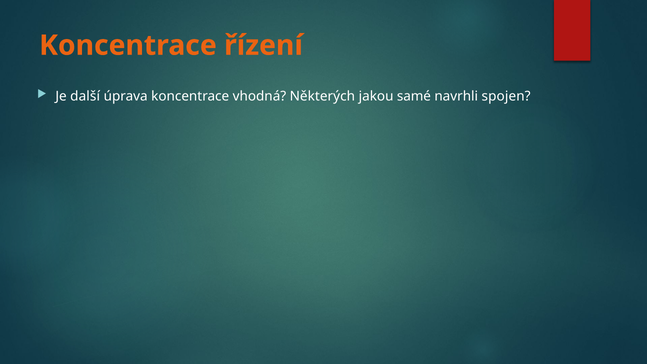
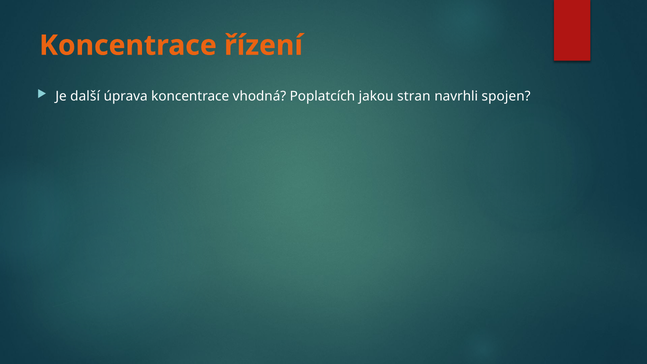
Některých: Některých -> Poplatcích
samé: samé -> stran
